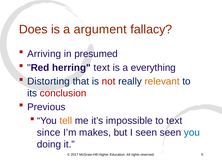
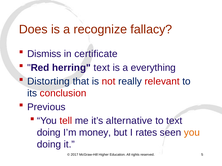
argument: argument -> recognize
Arriving: Arriving -> Dismiss
presumed: presumed -> certificate
relevant colour: orange -> red
tell colour: orange -> red
impossible: impossible -> alternative
since at (49, 133): since -> doing
makes: makes -> money
I seen: seen -> rates
you colour: blue -> orange
